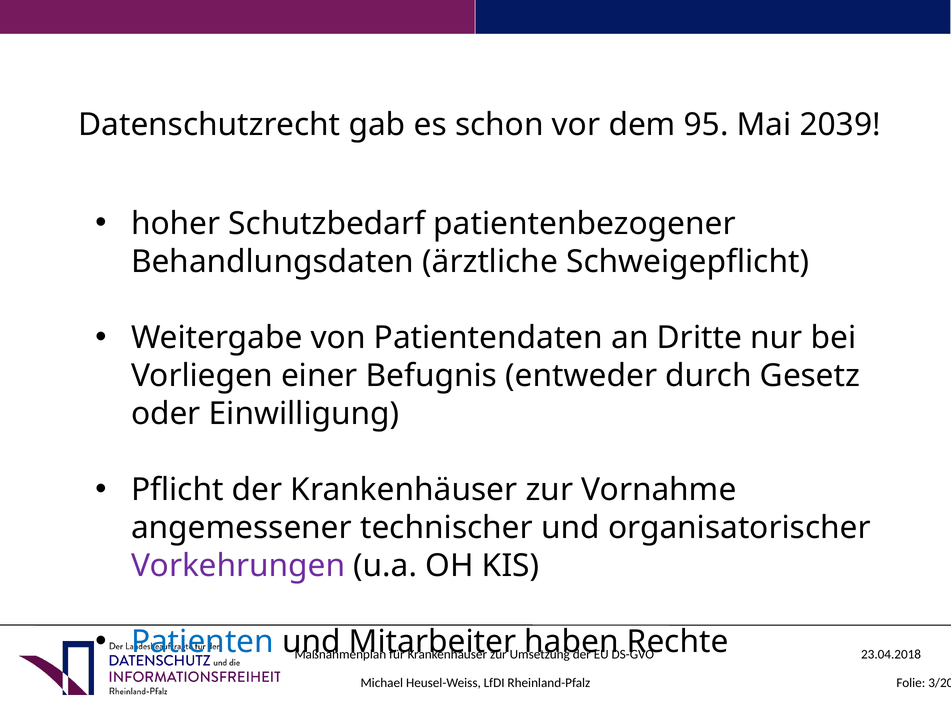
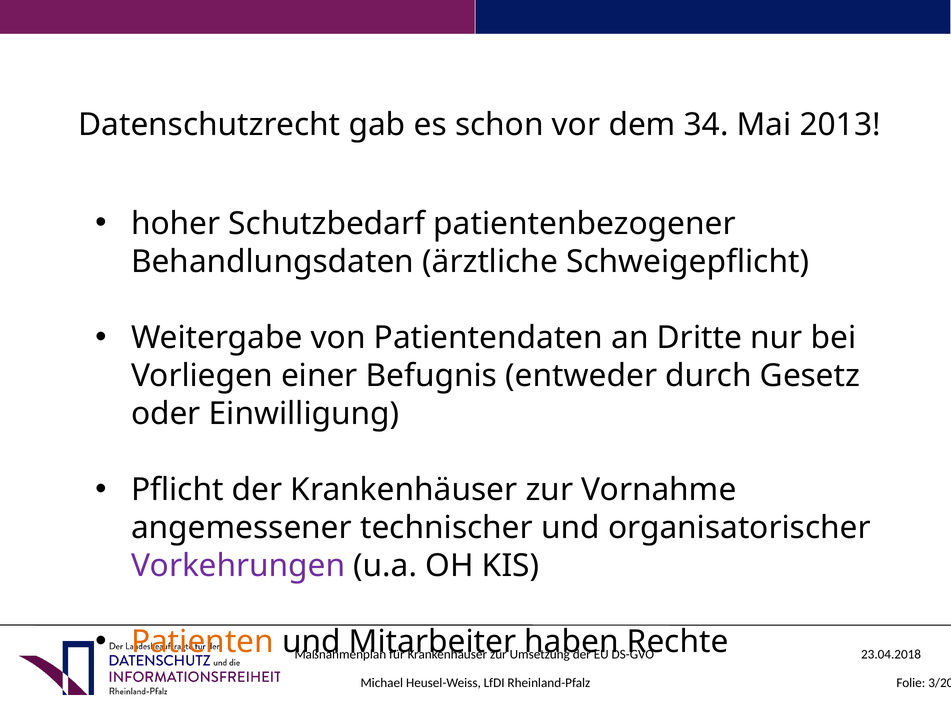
95: 95 -> 34
2039: 2039 -> 2013
Patienten colour: blue -> orange
